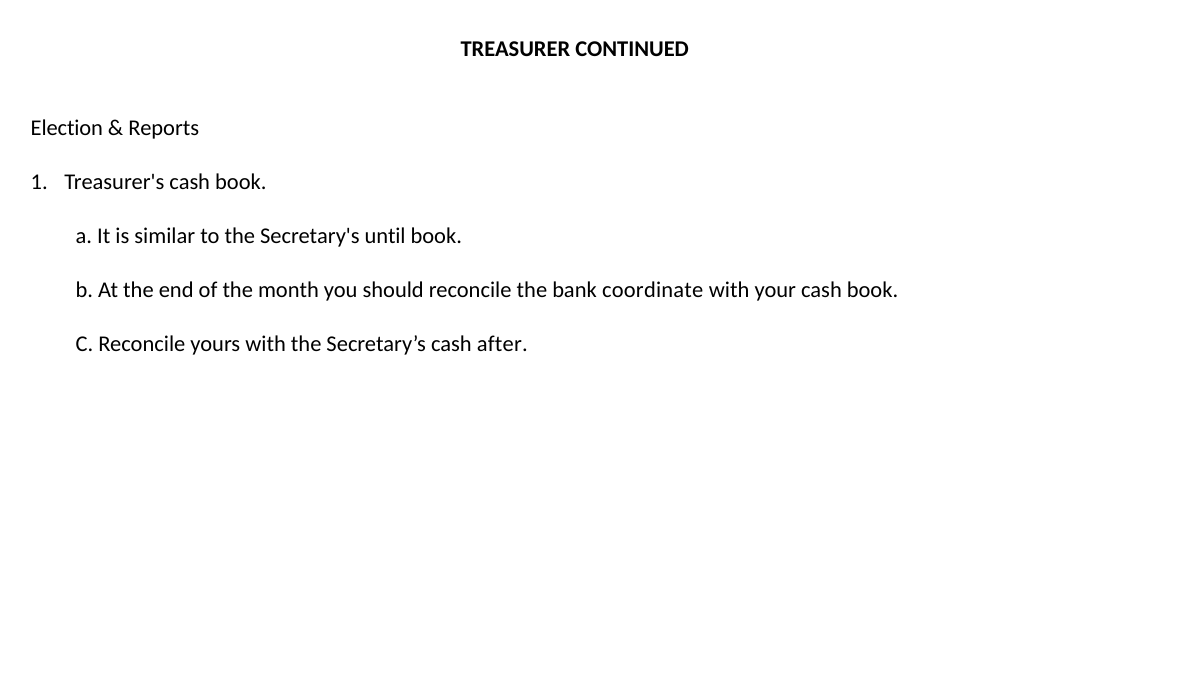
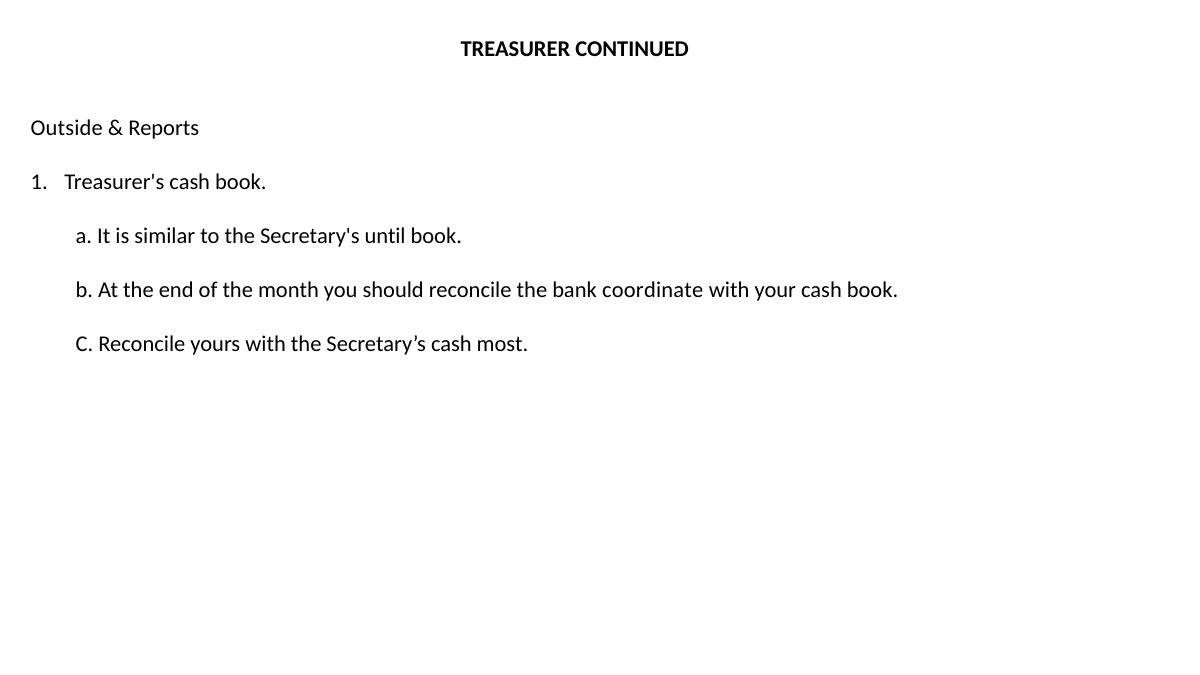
Election: Election -> Outside
after: after -> most
